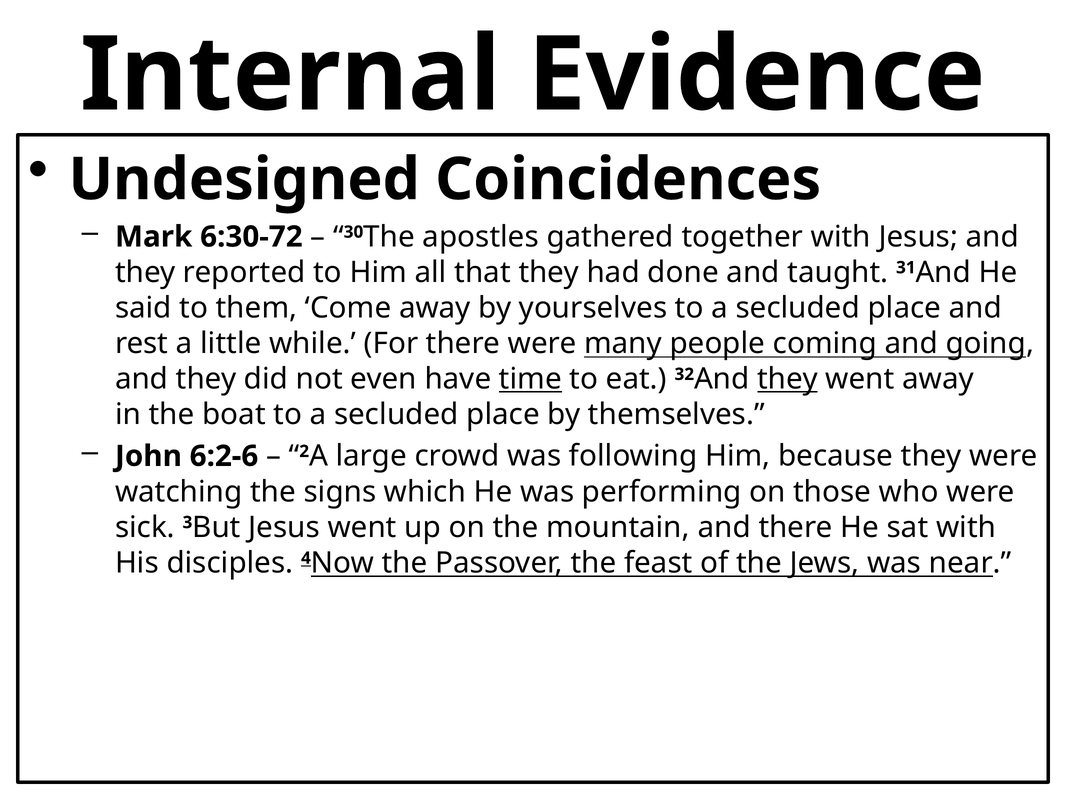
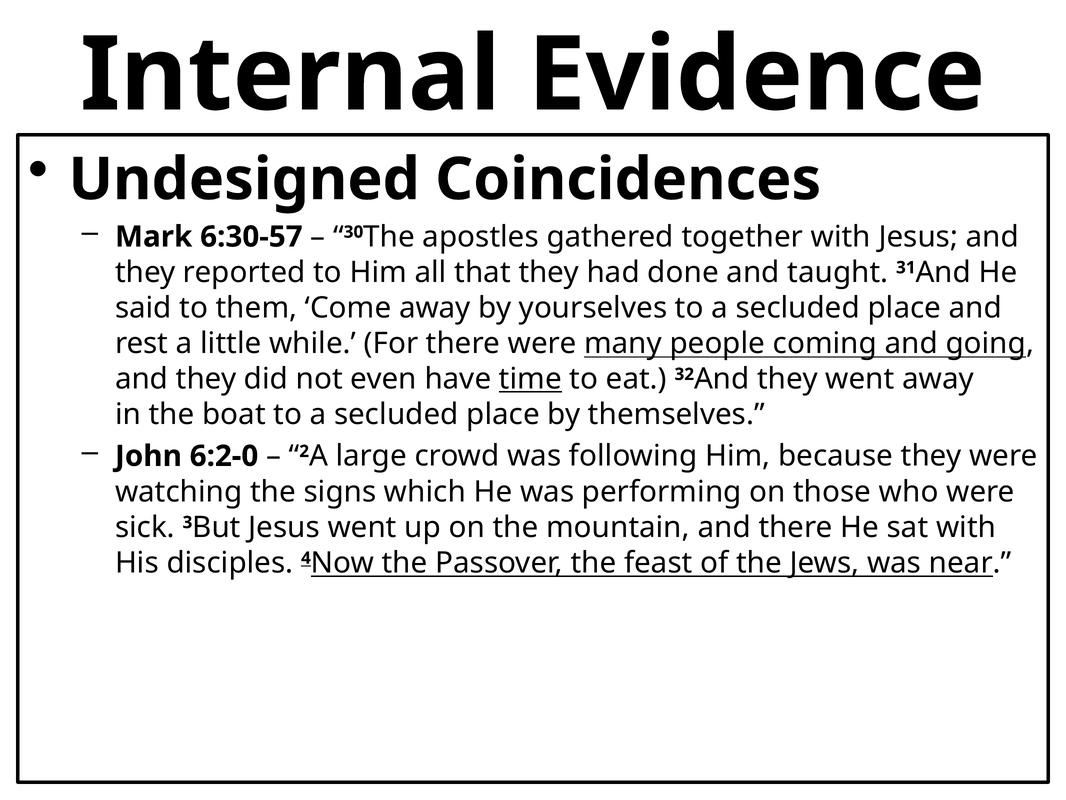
6:30-72: 6:30-72 -> 6:30-57
they at (788, 379) underline: present -> none
6:2-6: 6:2-6 -> 6:2-0
